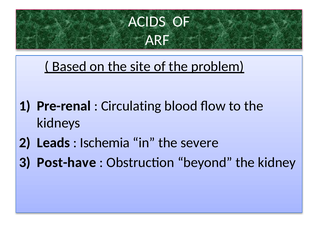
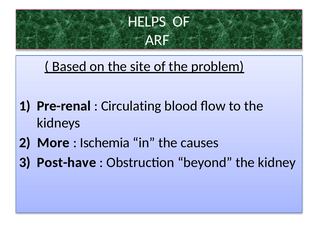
ACIDS: ACIDS -> HELPS
Leads: Leads -> More
severe: severe -> causes
